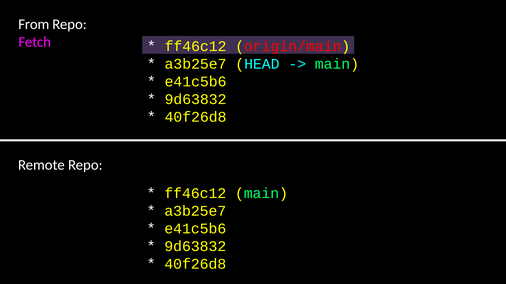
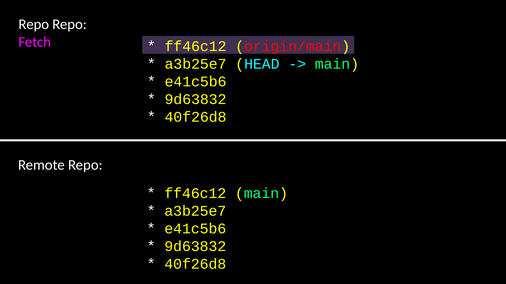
From at (34, 24): From -> Repo
